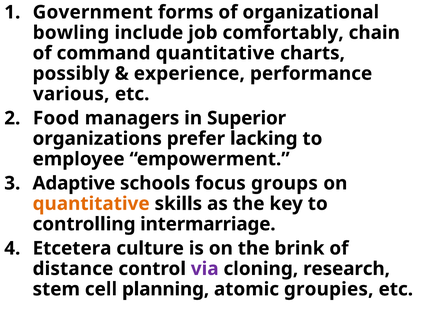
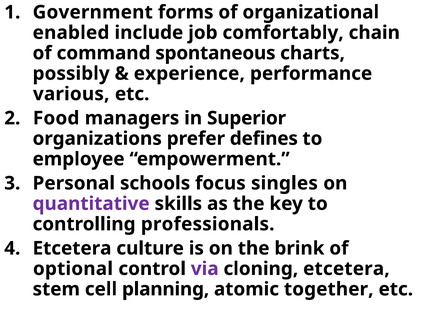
bowling: bowling -> enabled
command quantitative: quantitative -> spontaneous
lacking: lacking -> defines
Adaptive: Adaptive -> Personal
groups: groups -> singles
quantitative at (91, 204) colour: orange -> purple
intermarriage: intermarriage -> professionals
distance: distance -> optional
cloning research: research -> etcetera
groupies: groupies -> together
